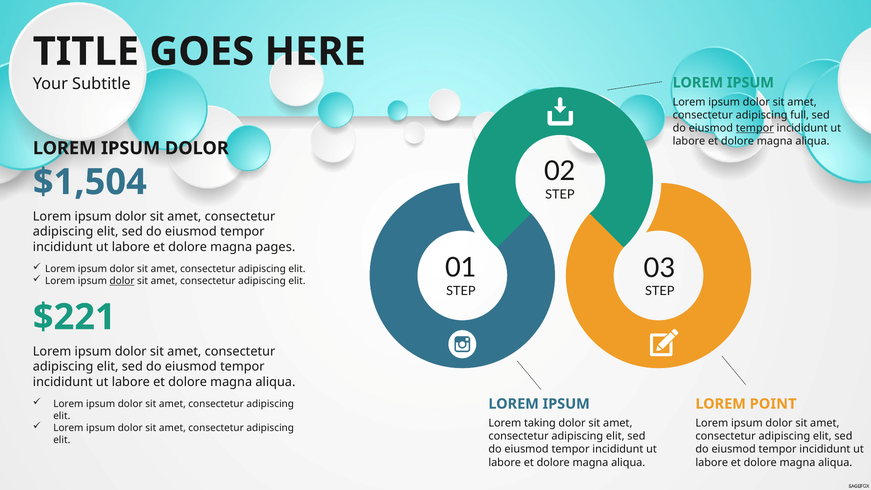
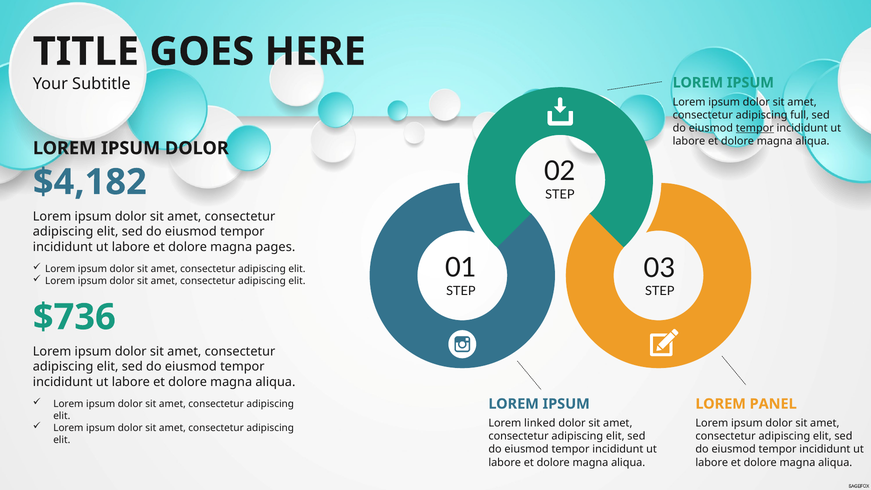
$1,504: $1,504 -> $4,182
dolor at (122, 281) underline: present -> none
$221: $221 -> $736
POINT: POINT -> PANEL
taking: taking -> linked
